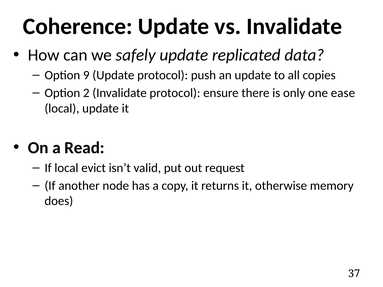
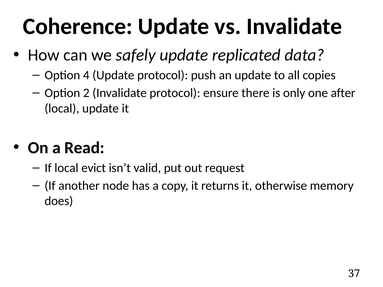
9: 9 -> 4
ease: ease -> after
